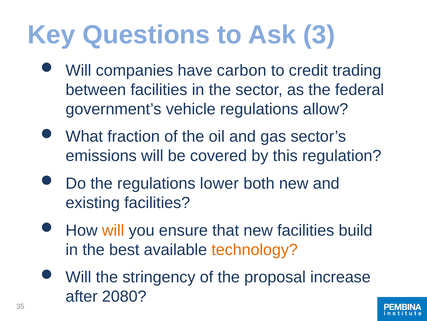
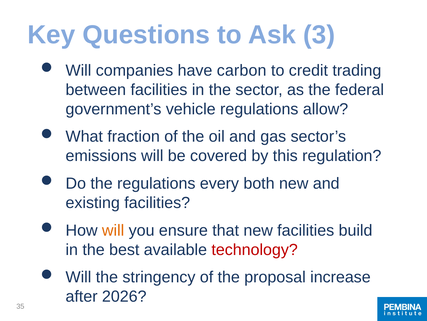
lower: lower -> every
technology colour: orange -> red
2080: 2080 -> 2026
